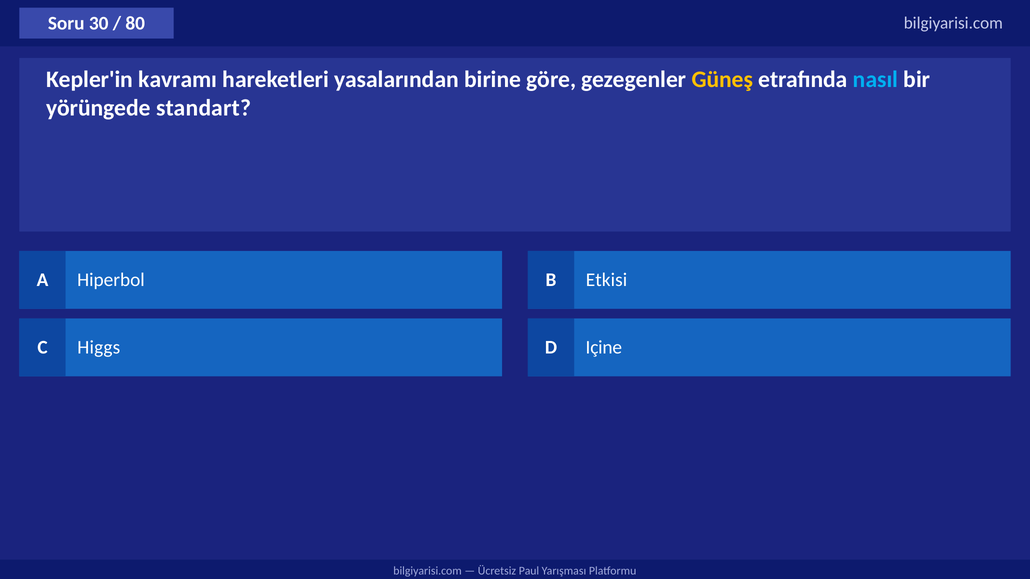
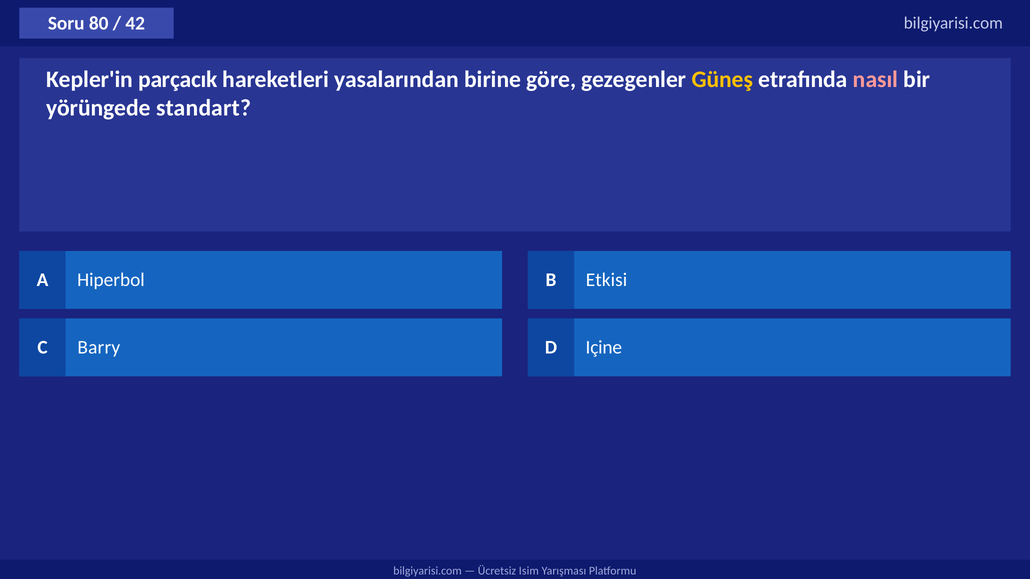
30: 30 -> 80
80: 80 -> 42
kavramı: kavramı -> parçacık
nasıl colour: light blue -> pink
Higgs: Higgs -> Barry
Paul: Paul -> Isim
